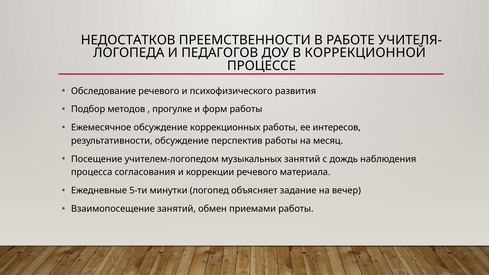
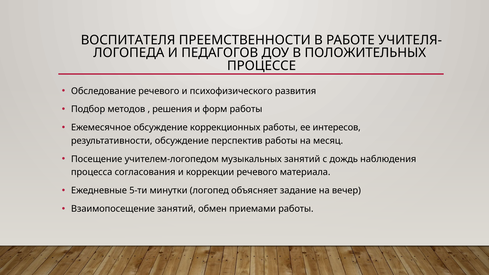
НЕДОСТАТКОВ: НЕДОСТАТКОВ -> ВОСПИТАТЕЛЯ
КОРРЕКЦИОННОЙ: КОРРЕКЦИОННОЙ -> ПОЛОЖИТЕЛЬНЫХ
прогулке: прогулке -> решения
